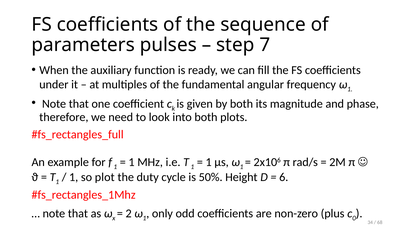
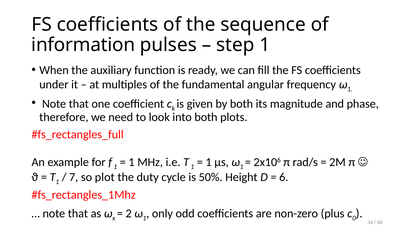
parameters: parameters -> information
step 7: 7 -> 1
1 at (74, 177): 1 -> 7
